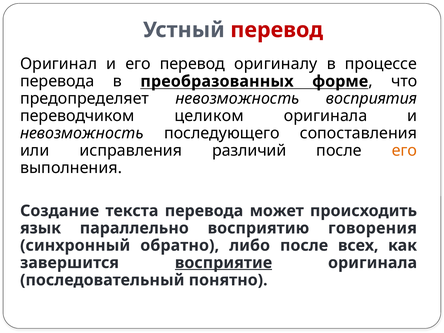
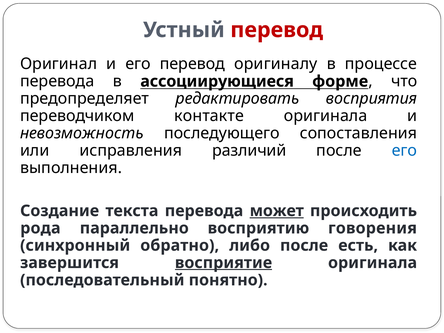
преобразованных: преобразованных -> ассоциирующиеся
предопределяет невозможность: невозможность -> редактировать
целиком: целиком -> контакте
его at (404, 151) colour: orange -> blue
может underline: none -> present
язык: язык -> рода
всех: всех -> есть
